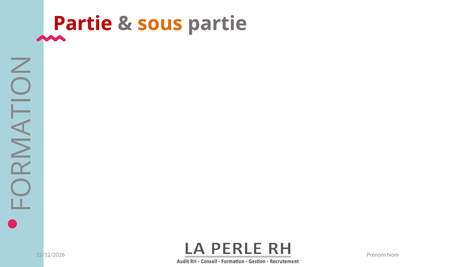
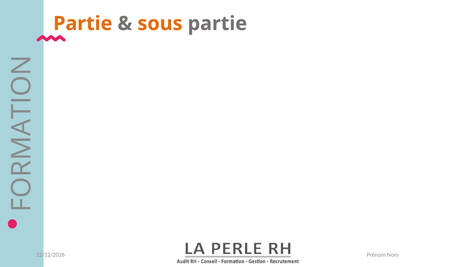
Partie at (83, 24) colour: red -> orange
